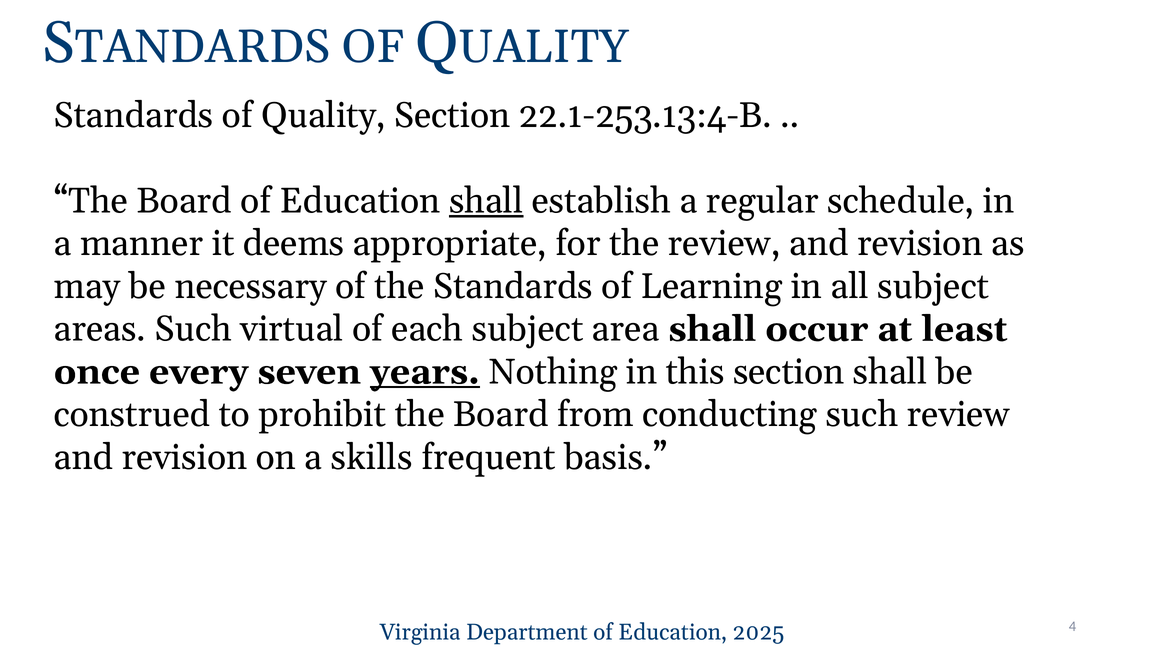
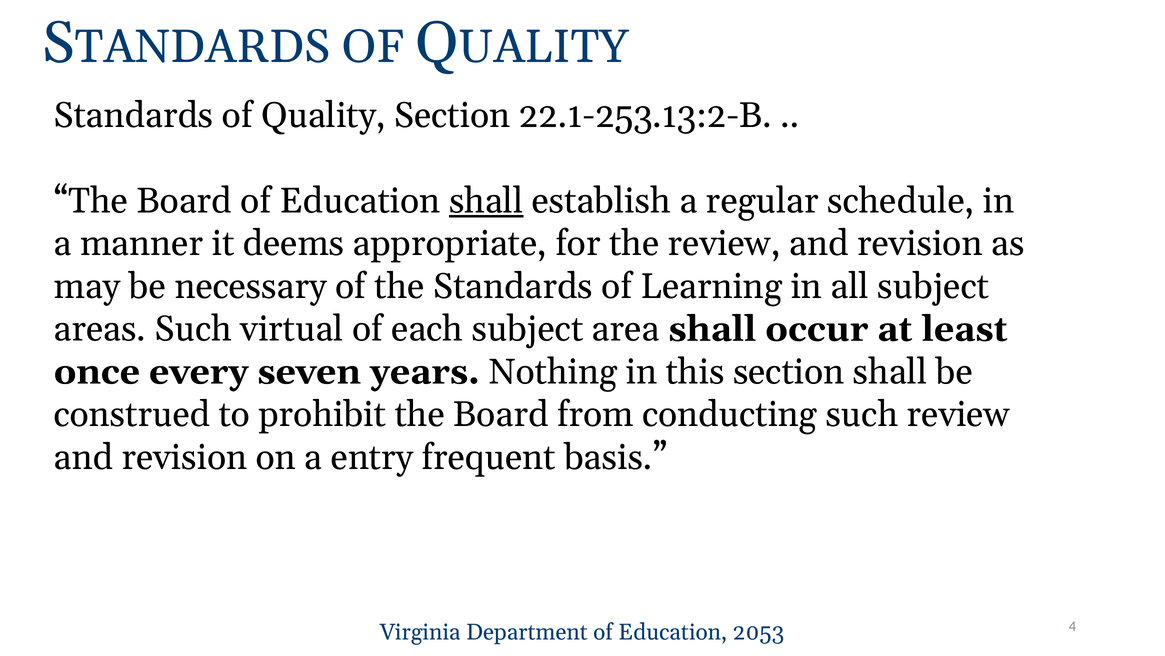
22.1-253.13:4-B: 22.1-253.13:4-B -> 22.1-253.13:2-B
years underline: present -> none
skills: skills -> entry
2025: 2025 -> 2053
